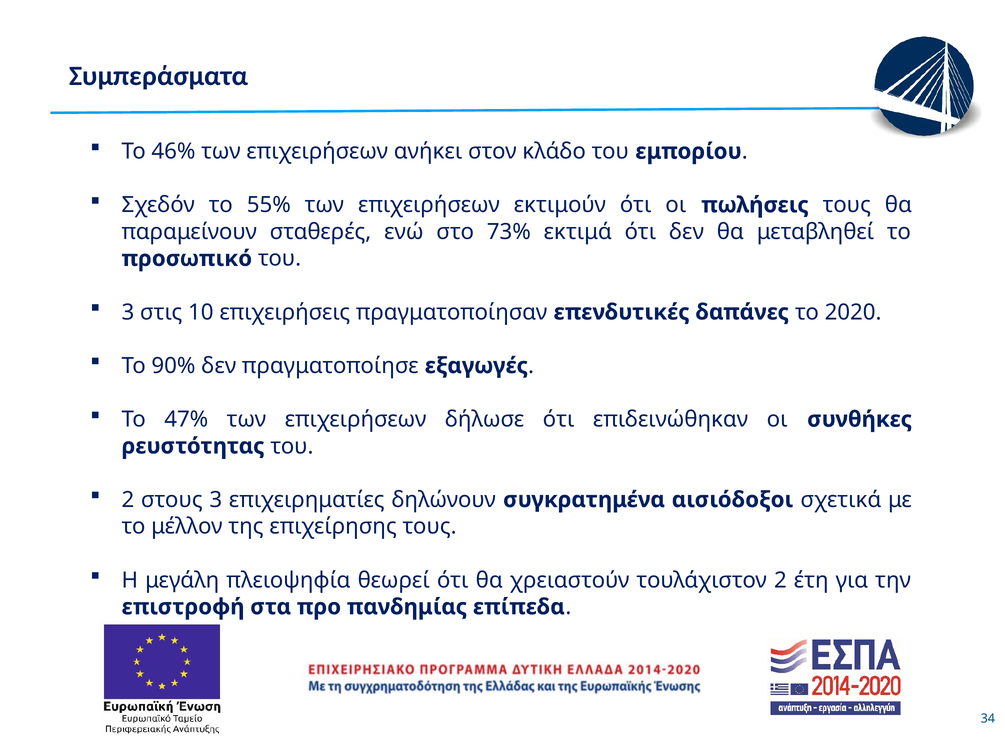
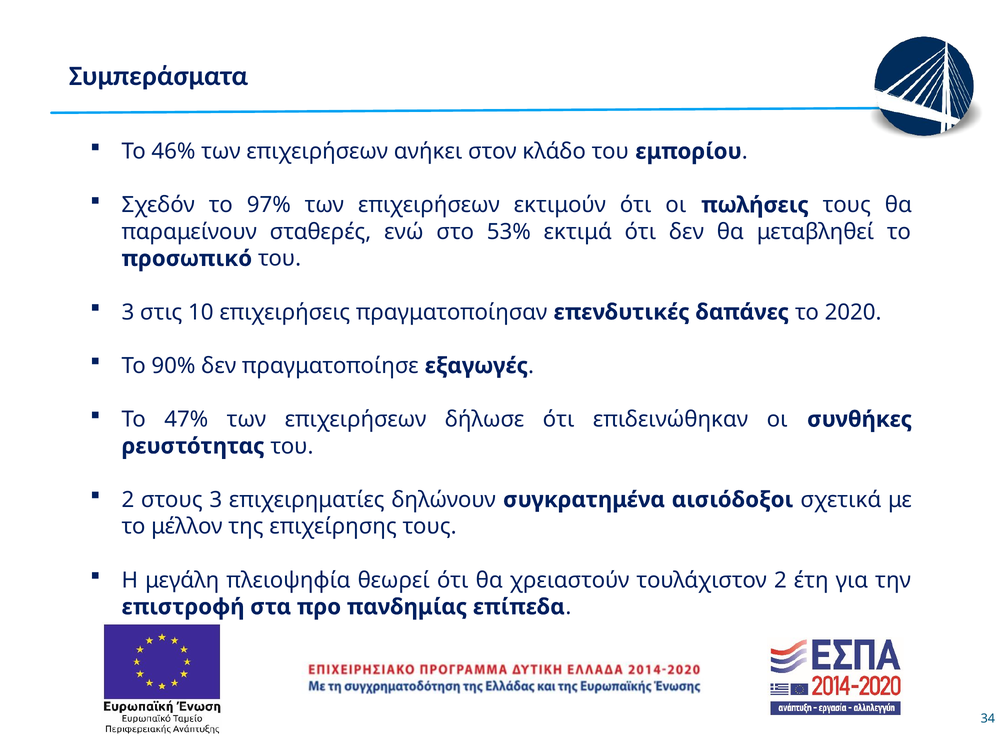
55%: 55% -> 97%
73%: 73% -> 53%
